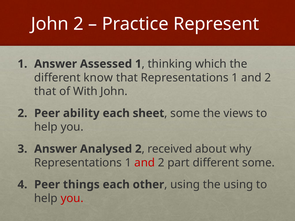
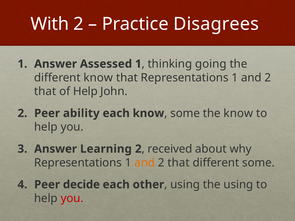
John at (50, 24): John -> With
Represent: Represent -> Disagrees
which: which -> going
of With: With -> Help
each sheet: sheet -> know
the views: views -> know
Analysed: Analysed -> Learning
and at (145, 163) colour: red -> orange
part at (179, 163): part -> that
things: things -> decide
